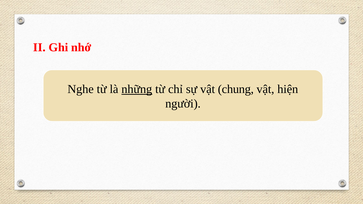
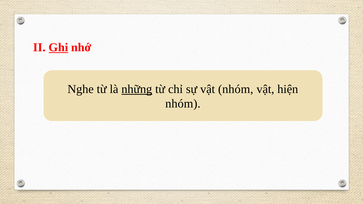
Ghi underline: none -> present
vật chung: chung -> nhóm
người at (183, 104): người -> nhóm
